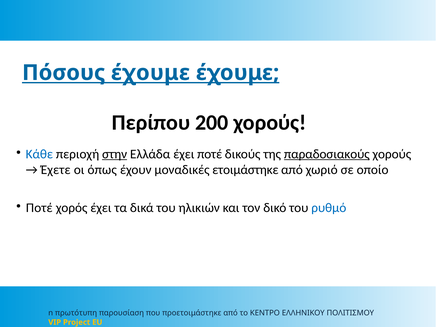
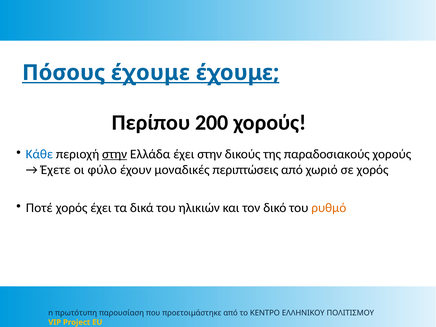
έχει ποτέ: ποτέ -> στην
παραδοσιακούς underline: present -> none
όπως: όπως -> φύλο
ετοιμάστηκε: ετοιμάστηκε -> περιπτώσεις
σε οποίο: οποίο -> χορός
ρυθμό colour: blue -> orange
